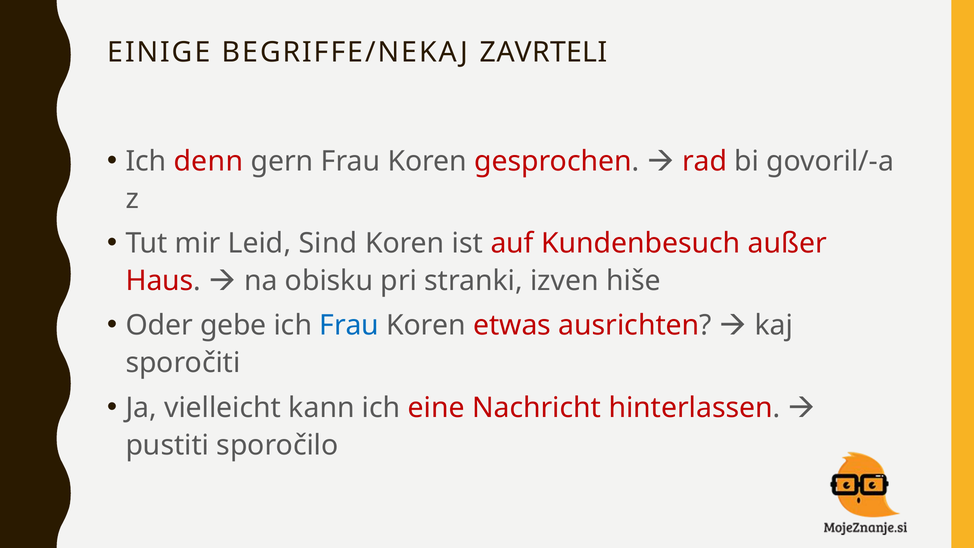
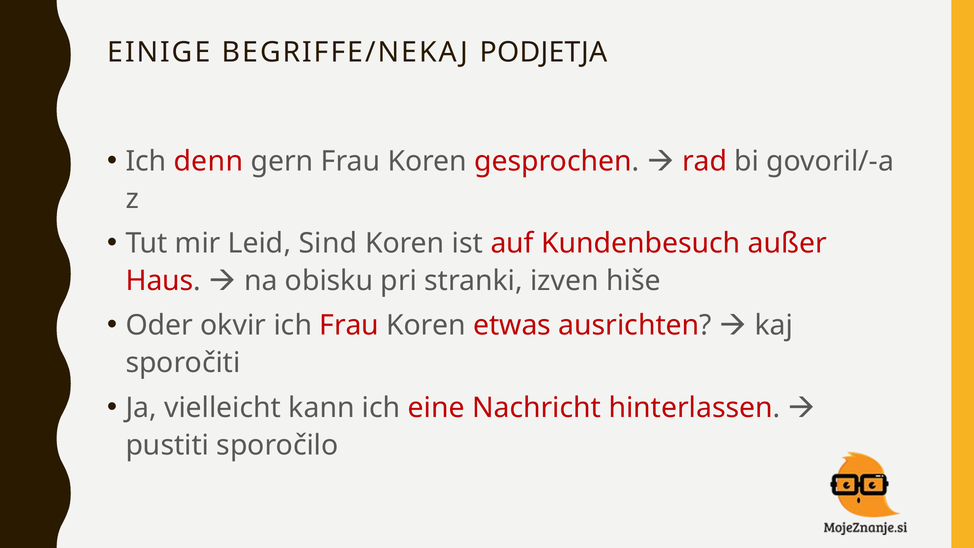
ZAVRTELI: ZAVRTELI -> PODJETJA
gebe: gebe -> okvir
Frau at (349, 325) colour: blue -> red
